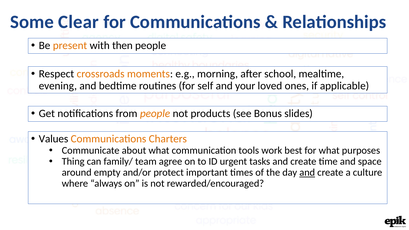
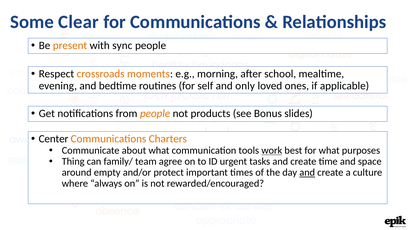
then: then -> sync
your: your -> only
Values: Values -> Center
work underline: none -> present
